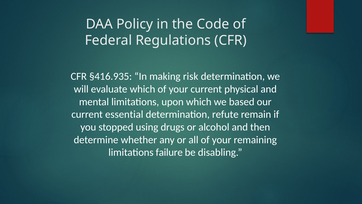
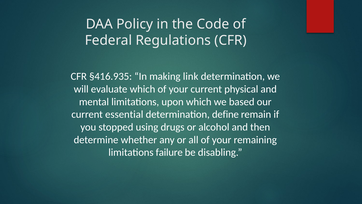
risk: risk -> link
refute: refute -> define
